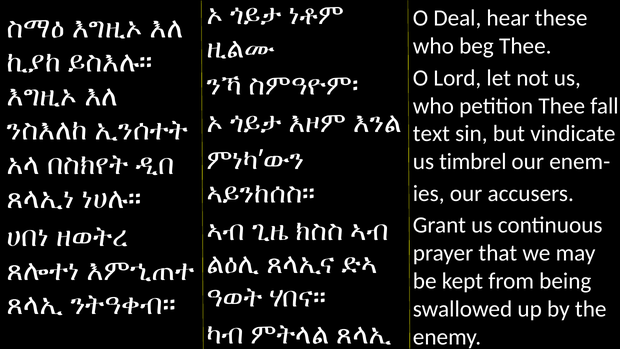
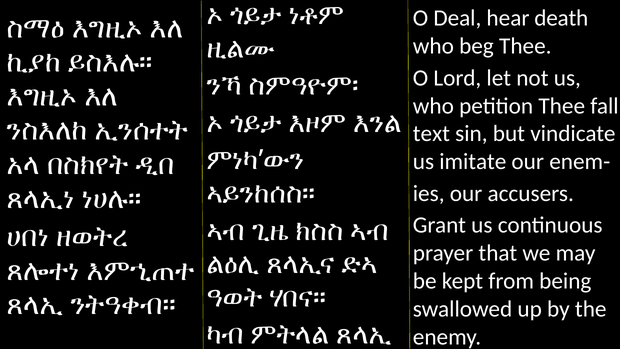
these: these -> death
timbrel: timbrel -> imitate
